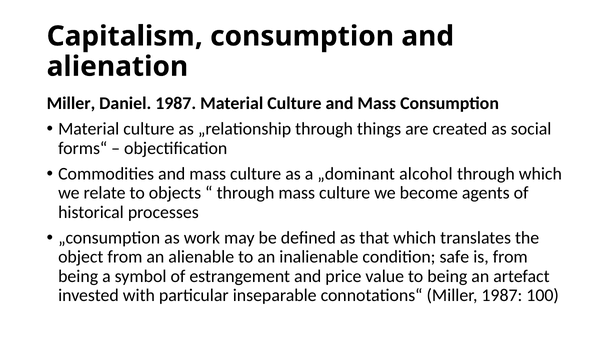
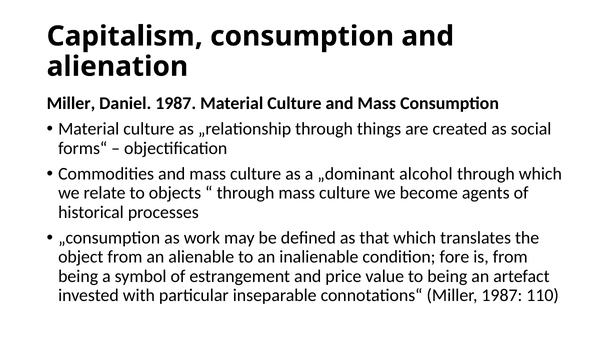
safe: safe -> fore
100: 100 -> 110
